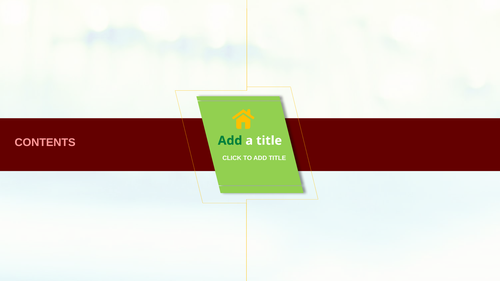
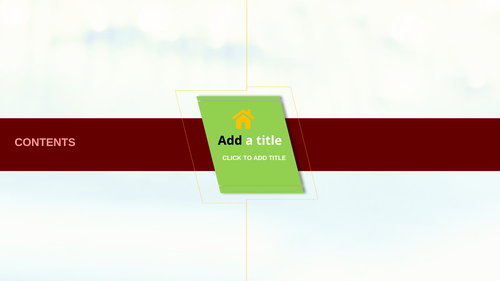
Add at (230, 141) colour: green -> black
